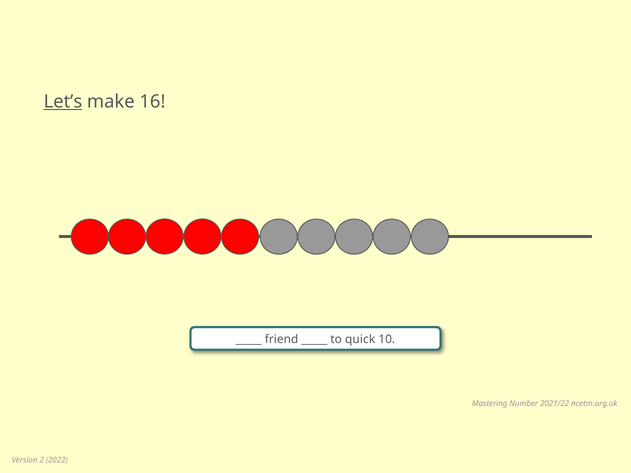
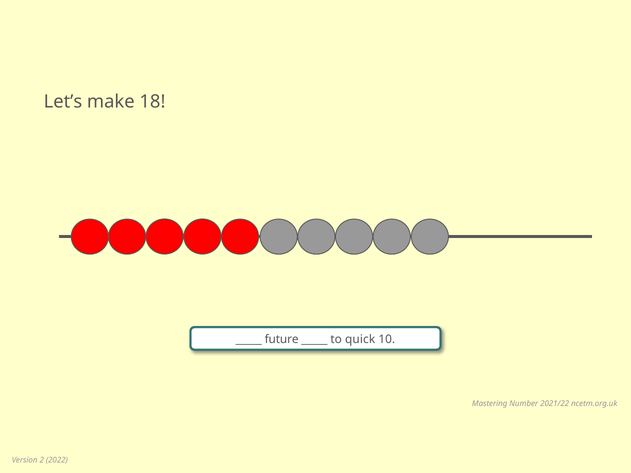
Let’s underline: present -> none
16: 16 -> 18
friend: friend -> future
